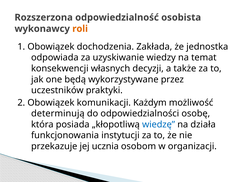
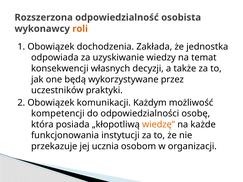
determinują: determinują -> kompetencji
wiedzę colour: blue -> orange
działa: działa -> każde
